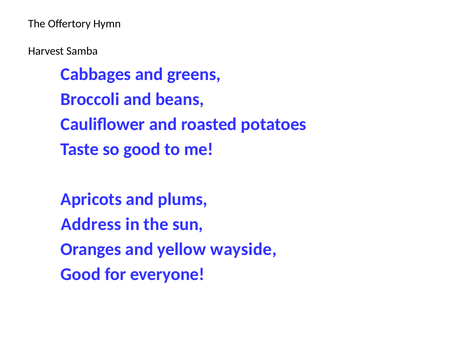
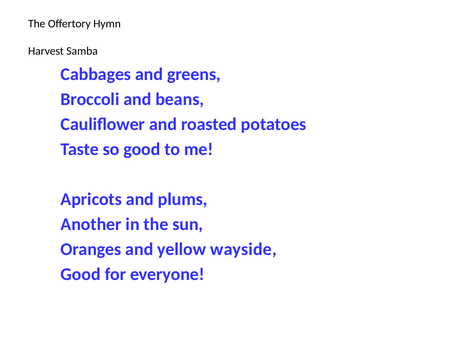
Address: Address -> Another
